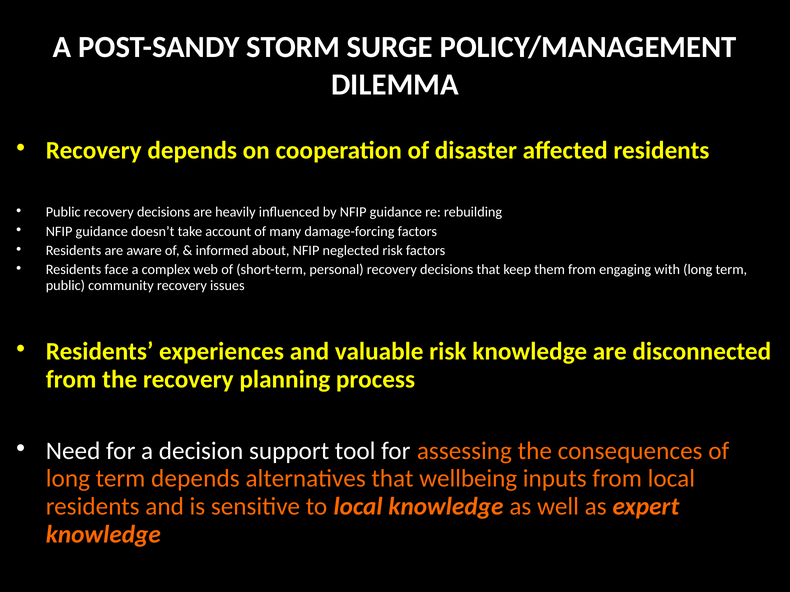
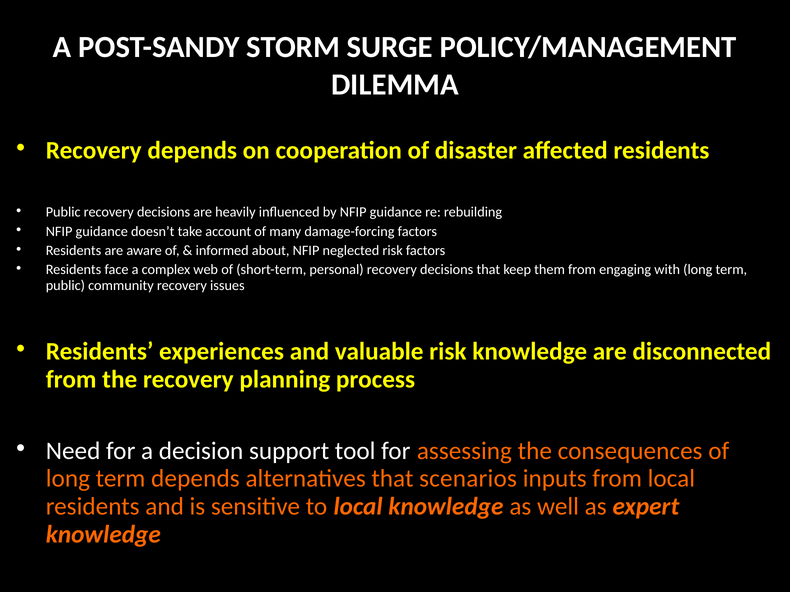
wellbeing: wellbeing -> scenarios
